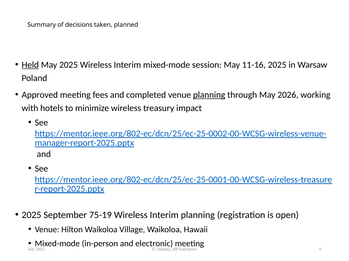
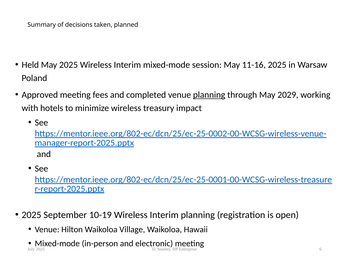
Held underline: present -> none
2026: 2026 -> 2029
75-19: 75-19 -> 10-19
